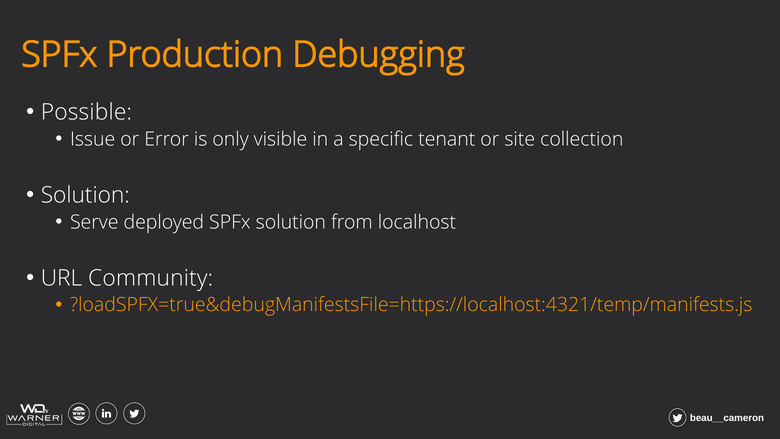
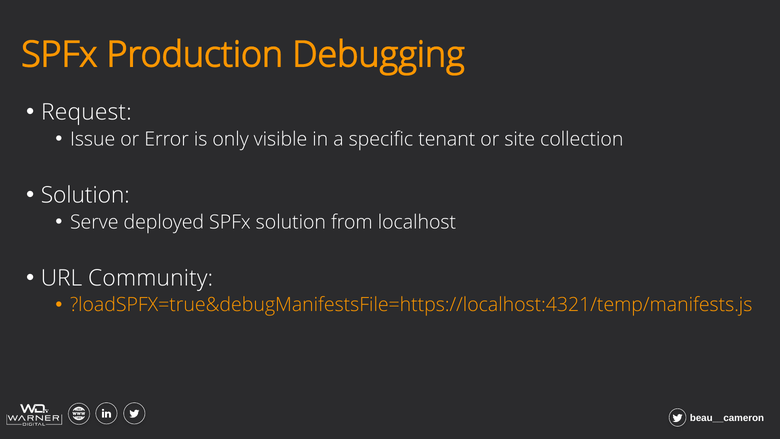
Possible: Possible -> Request
